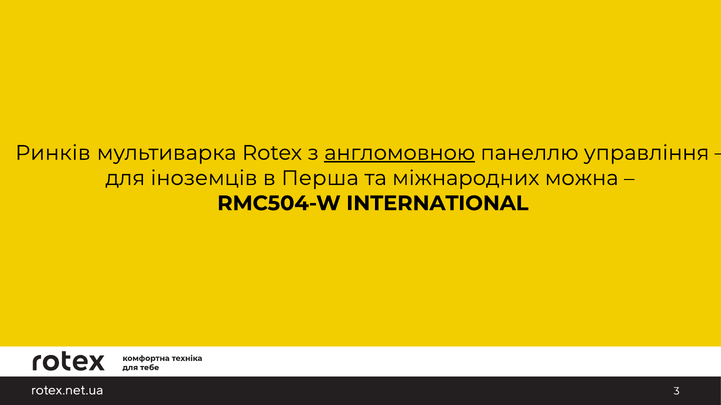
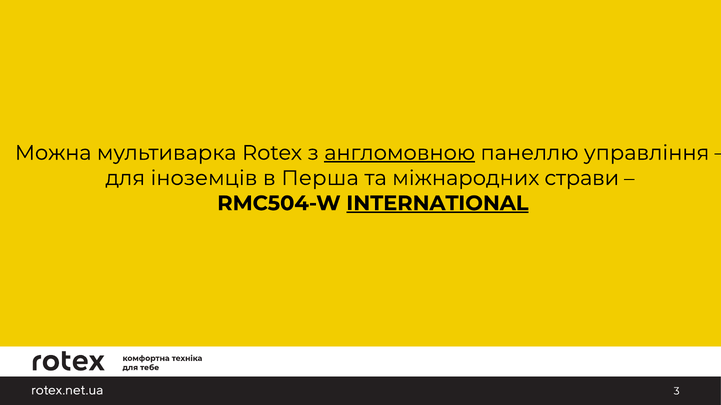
Ринків: Ринків -> Можна
можна: можна -> страви
INTERNATIONAL underline: none -> present
